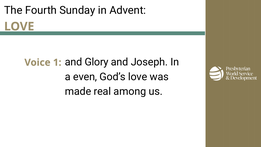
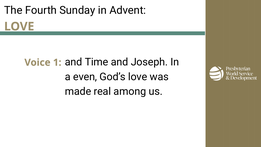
Glory: Glory -> Time
